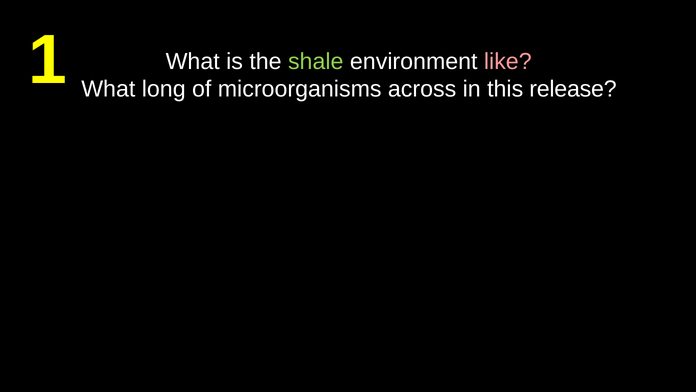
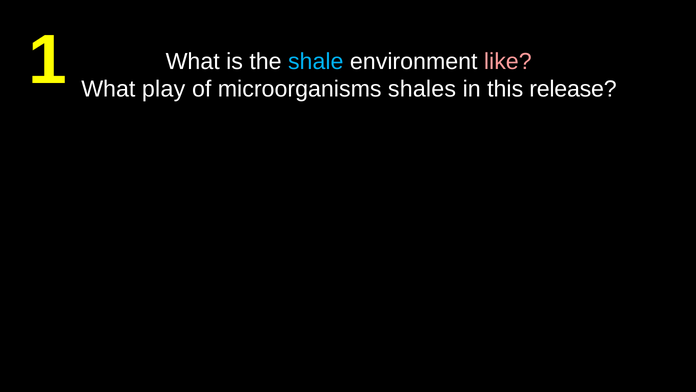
shale colour: light green -> light blue
long: long -> play
across: across -> shales
